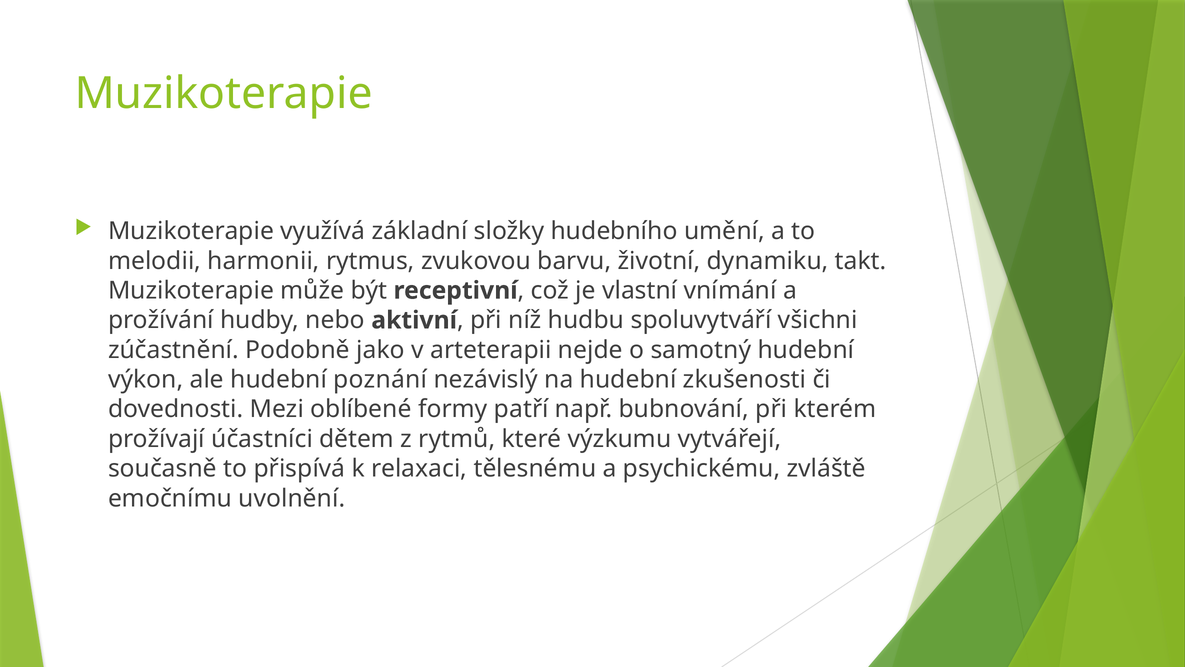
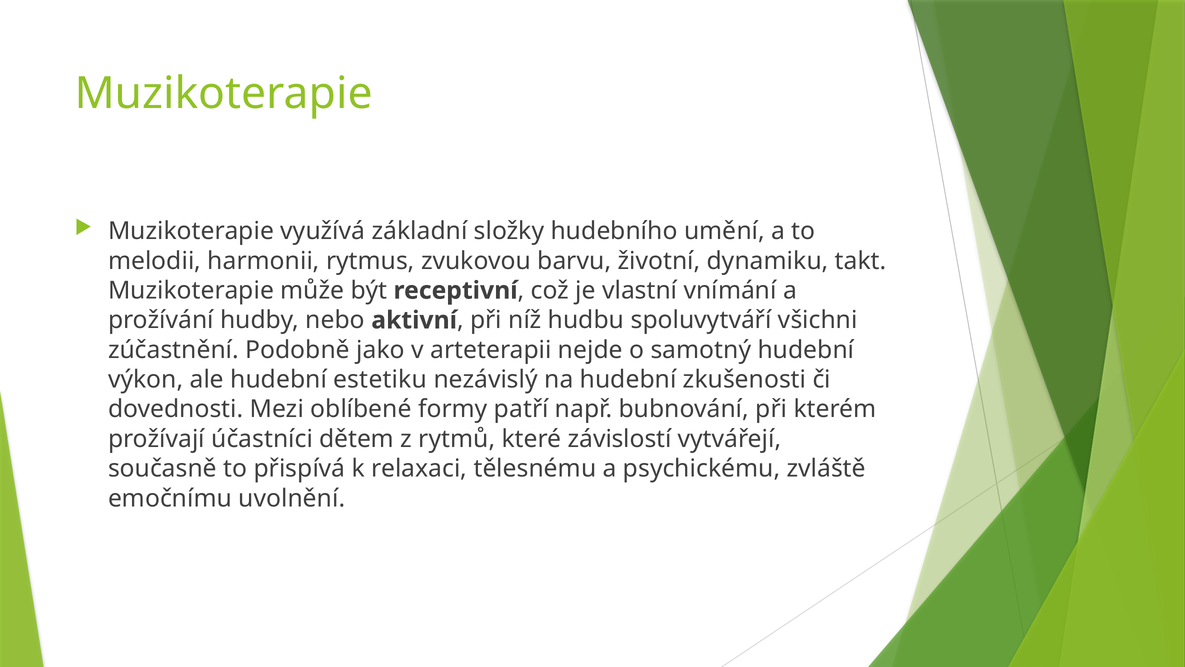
poznání: poznání -> estetiku
výzkumu: výzkumu -> závislostí
